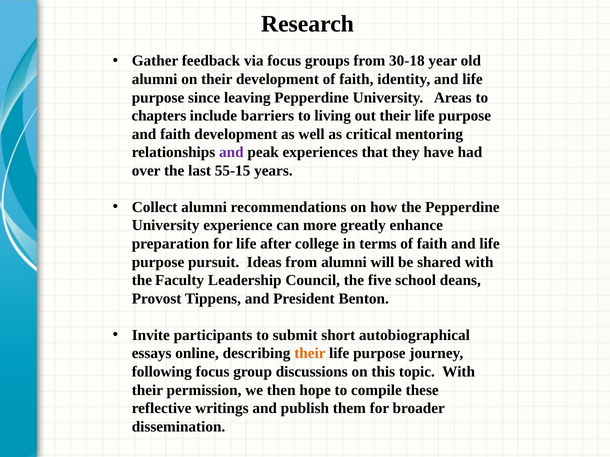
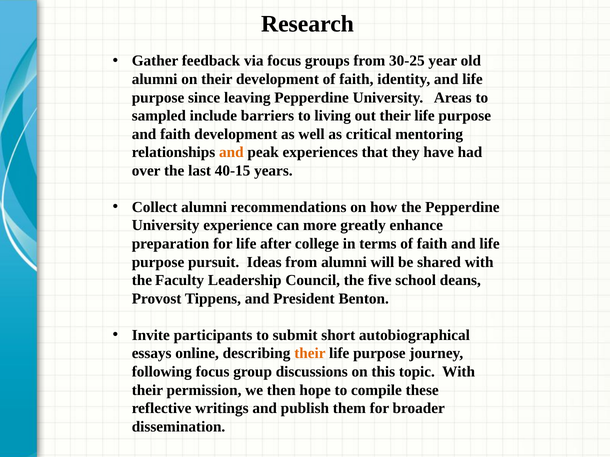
30-18: 30-18 -> 30-25
chapters: chapters -> sampled
and at (231, 153) colour: purple -> orange
55-15: 55-15 -> 40-15
